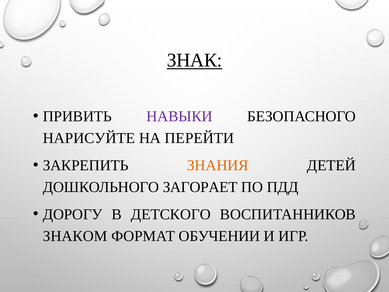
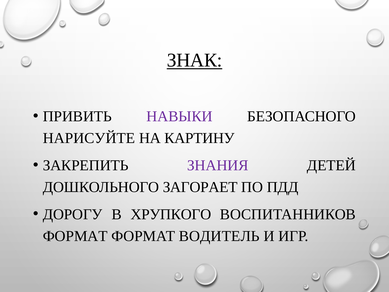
ПЕРЕЙТИ: ПЕРЕЙТИ -> КАРТИНУ
ЗНАНИЯ colour: orange -> purple
ДЕТСКОГО: ДЕТСКОГО -> ХРУПКОГО
ЗНАКОМ at (75, 236): ЗНАКОМ -> ФОРМАТ
ОБУЧЕНИИ: ОБУЧЕНИИ -> ВОДИТЕЛЬ
